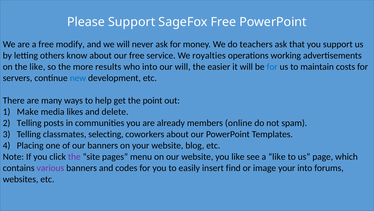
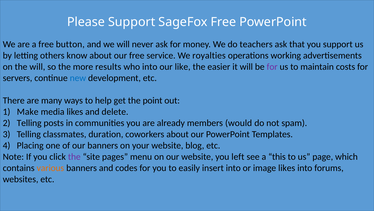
modify: modify -> button
the like: like -> will
our will: will -> like
for at (272, 67) colour: blue -> purple
online: online -> would
selecting: selecting -> duration
you like: like -> left
a like: like -> this
various colour: purple -> orange
insert find: find -> into
image your: your -> likes
